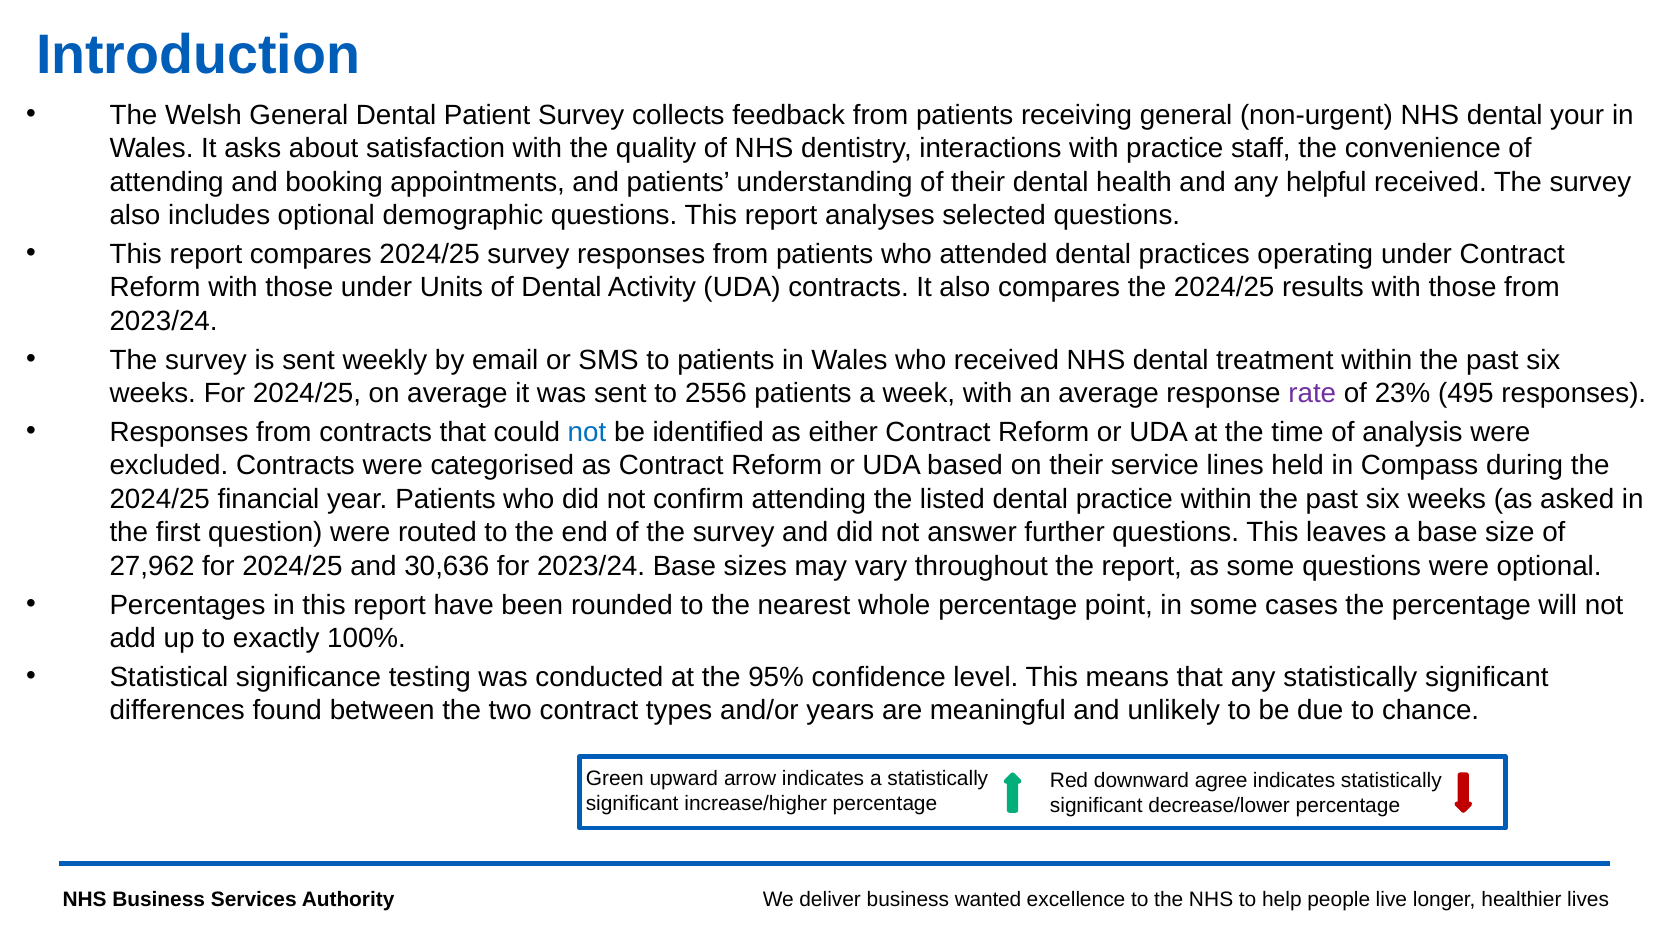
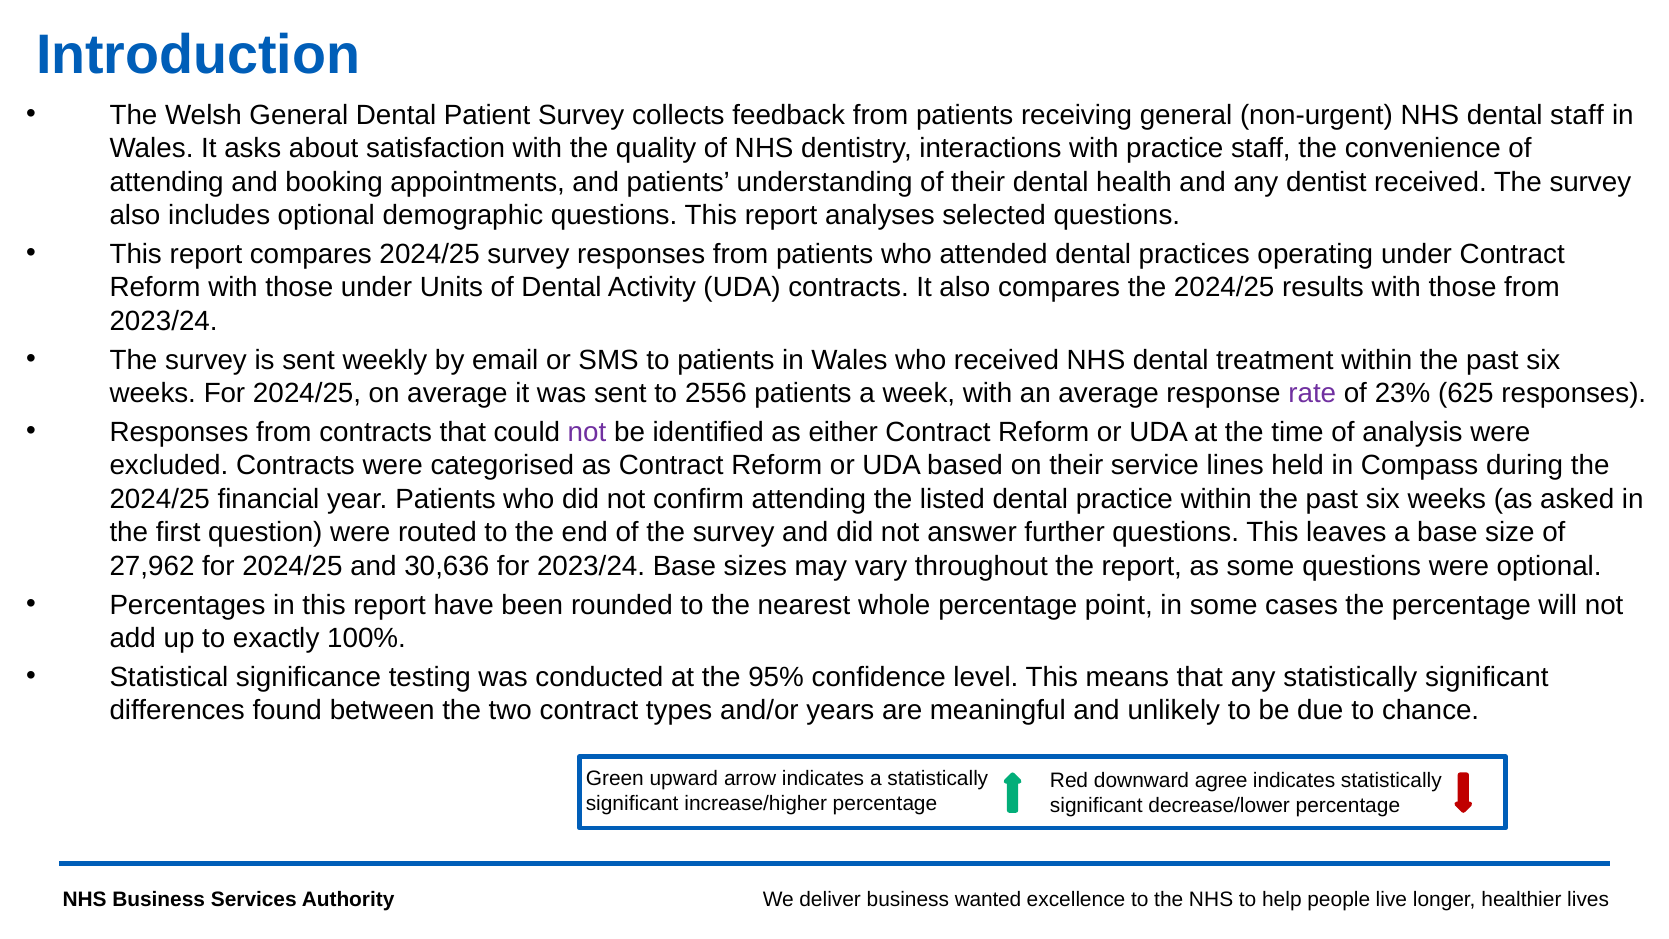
dental your: your -> staff
helpful: helpful -> dentist
495: 495 -> 625
not at (587, 432) colour: blue -> purple
